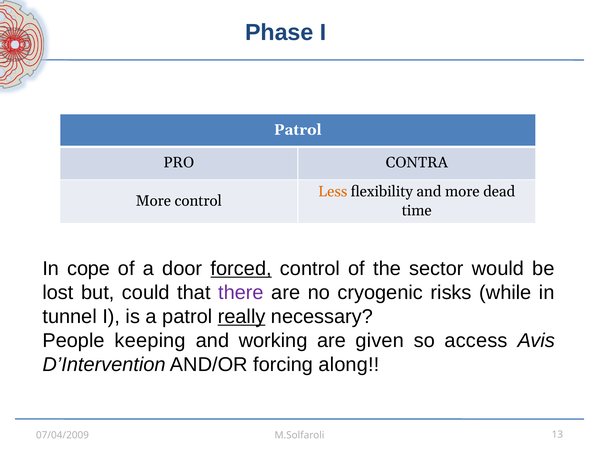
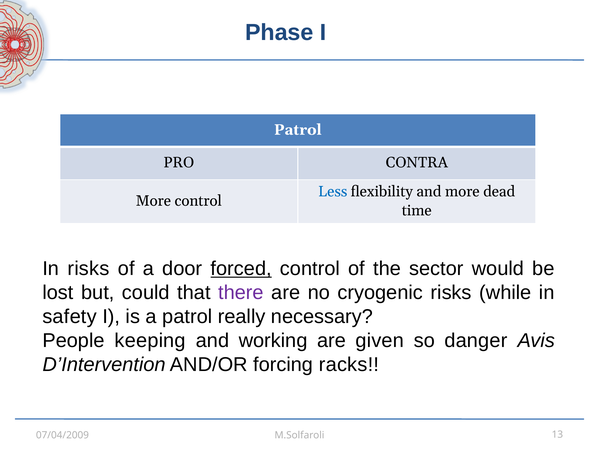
Less colour: orange -> blue
In cope: cope -> risks
tunnel: tunnel -> safety
really underline: present -> none
access: access -> danger
along: along -> racks
